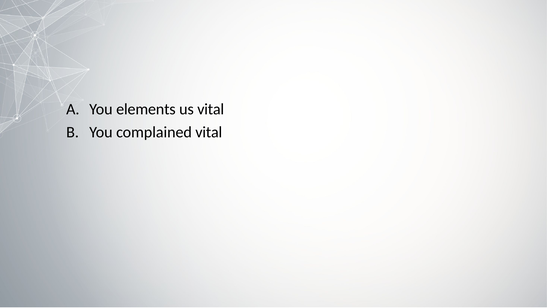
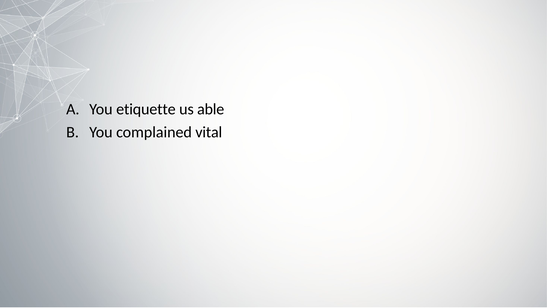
elements: elements -> etiquette
us vital: vital -> able
